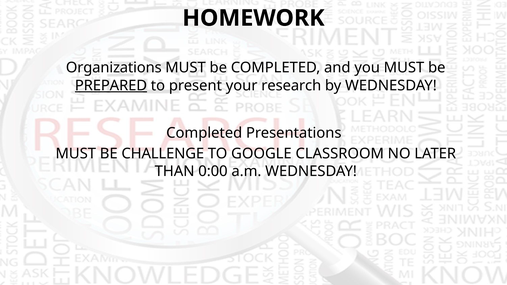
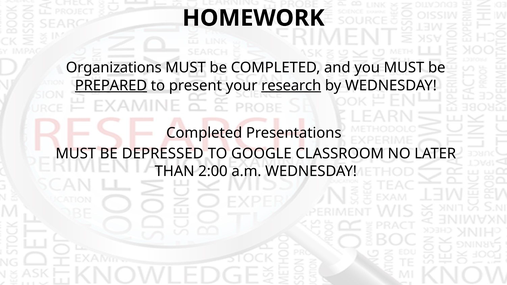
research underline: none -> present
CHALLENGE: CHALLENGE -> DEPRESSED
0:00: 0:00 -> 2:00
